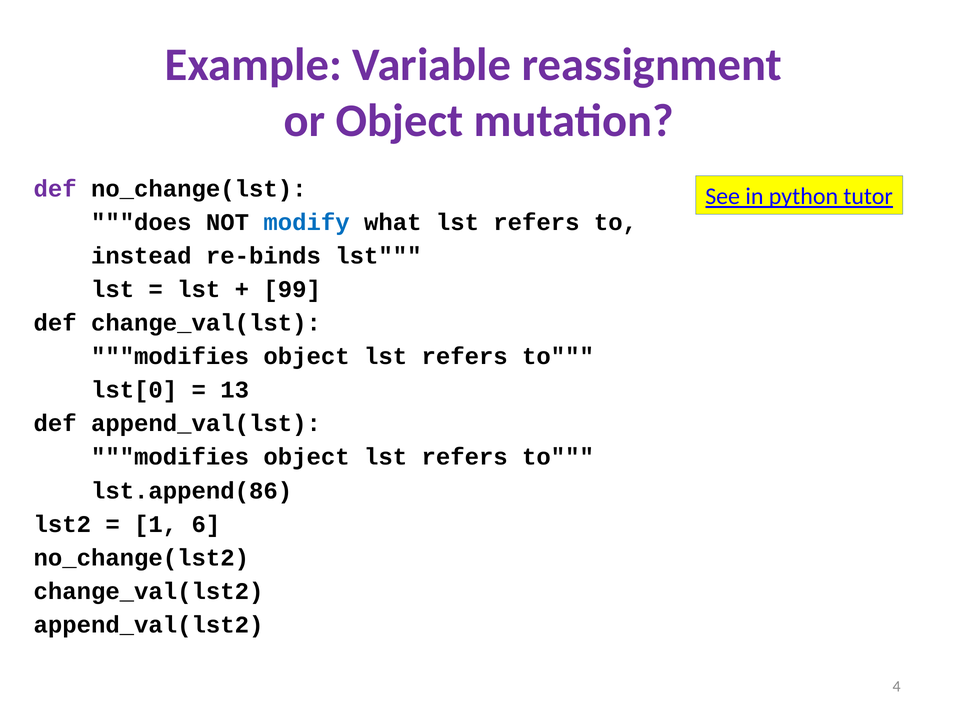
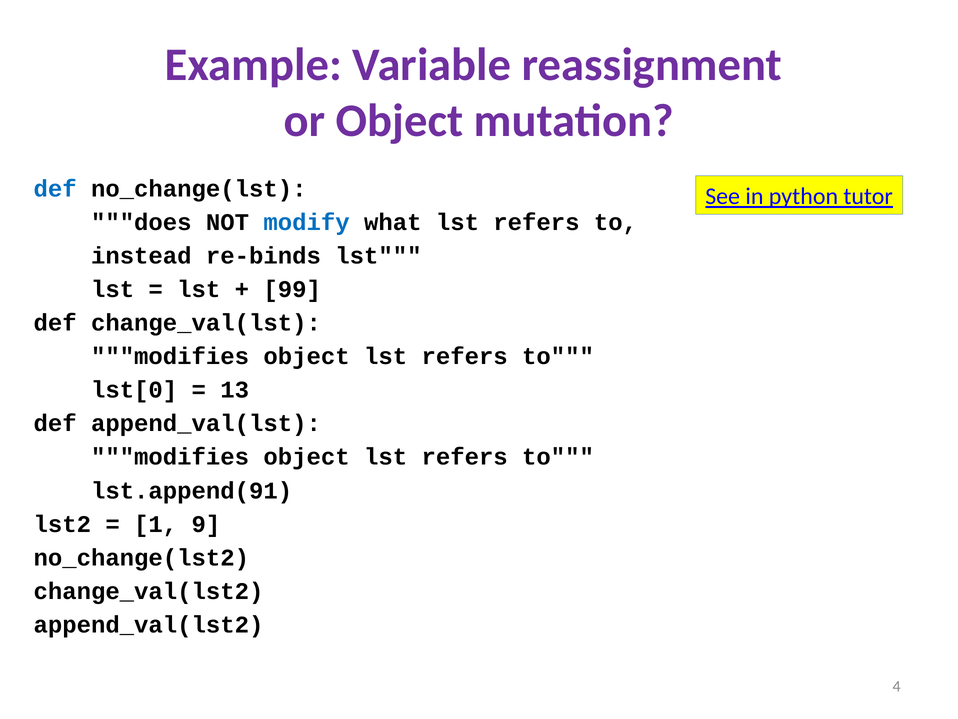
def at (55, 188) colour: purple -> blue
lst.append(86: lst.append(86 -> lst.append(91
6: 6 -> 9
